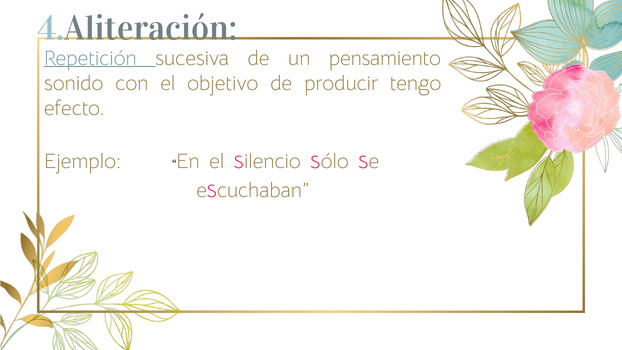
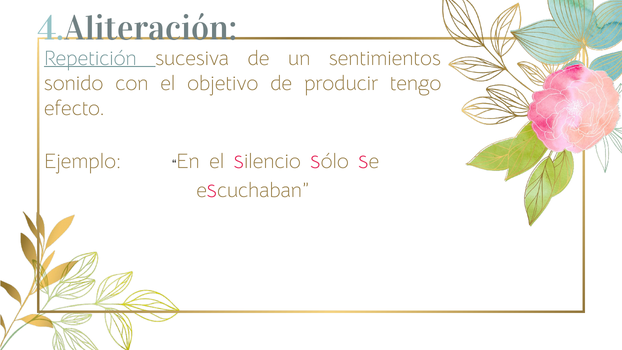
pensamiento: pensamiento -> sentimientos
